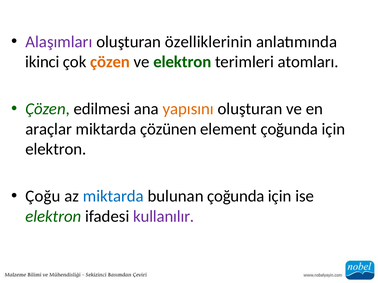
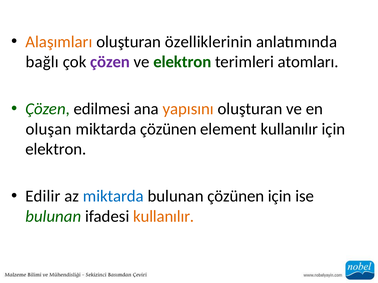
Alaşımları colour: purple -> orange
ikinci: ikinci -> bağlı
çözen at (110, 62) colour: orange -> purple
araçlar: araçlar -> oluşan
element çoğunda: çoğunda -> kullanılır
Çoğu: Çoğu -> Edilir
bulunan çoğunda: çoğunda -> çözünen
elektron at (53, 217): elektron -> bulunan
kullanılır at (164, 217) colour: purple -> orange
